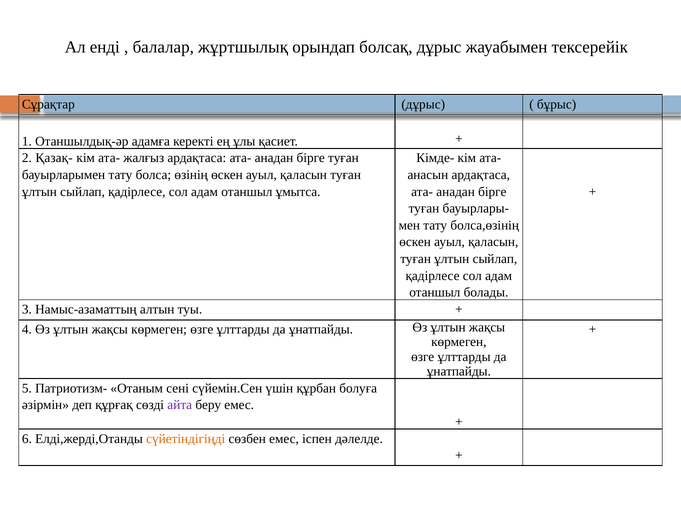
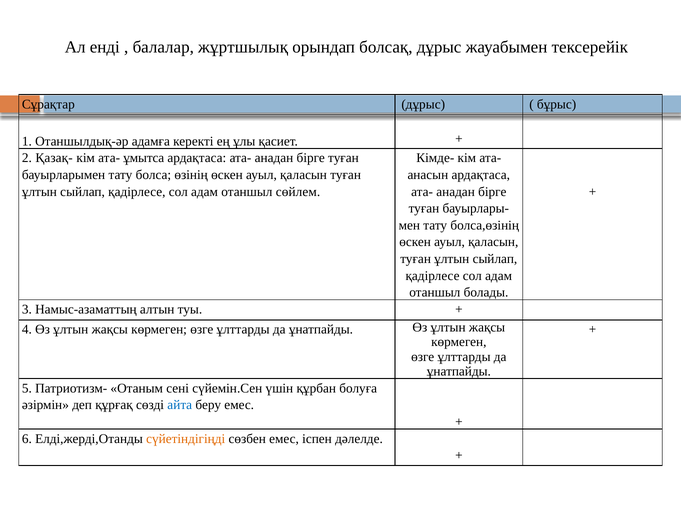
жалғыз: жалғыз -> ұмытса
ұмытса: ұмытса -> сөйлем
айта colour: purple -> blue
